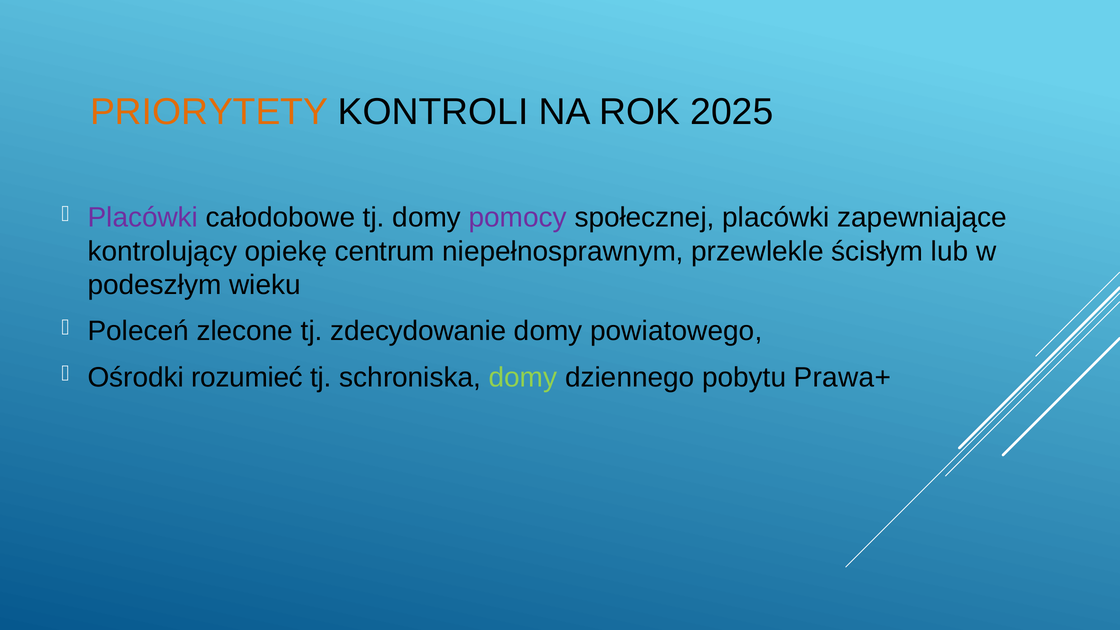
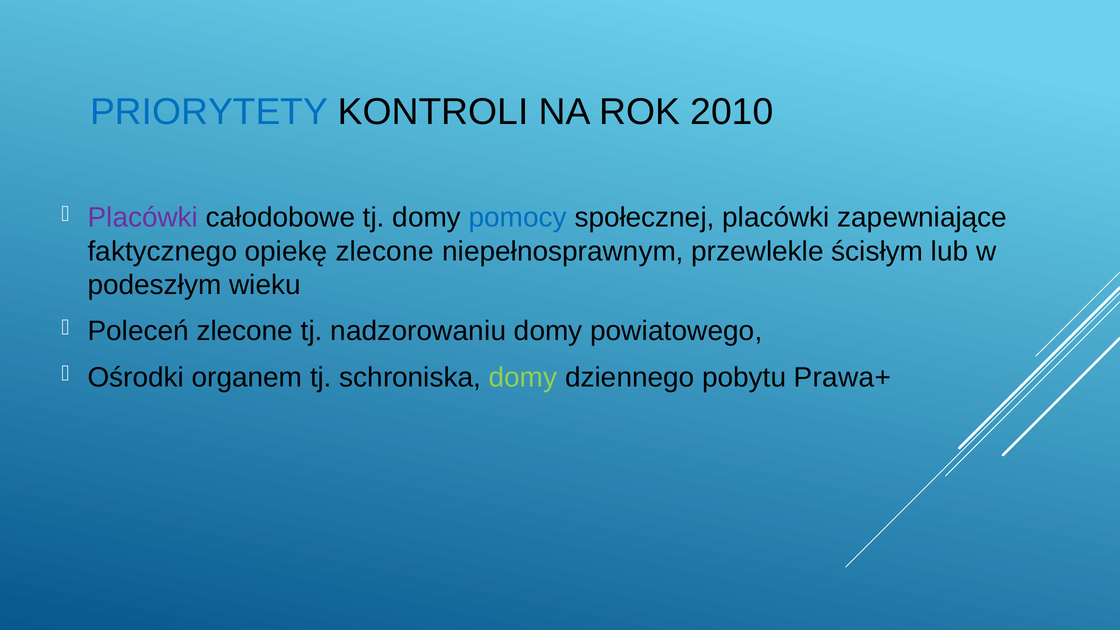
PRIORYTETY colour: orange -> blue
2025: 2025 -> 2010
pomocy colour: purple -> blue
kontrolujący: kontrolujący -> faktycznego
opiekę centrum: centrum -> zlecone
zdecydowanie: zdecydowanie -> nadzorowaniu
rozumieć: rozumieć -> organem
